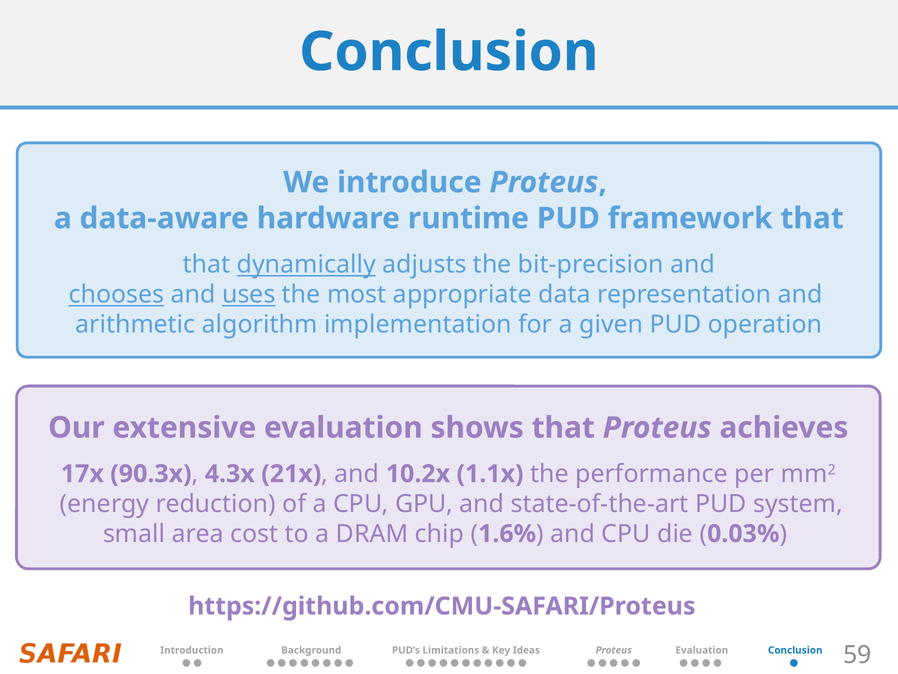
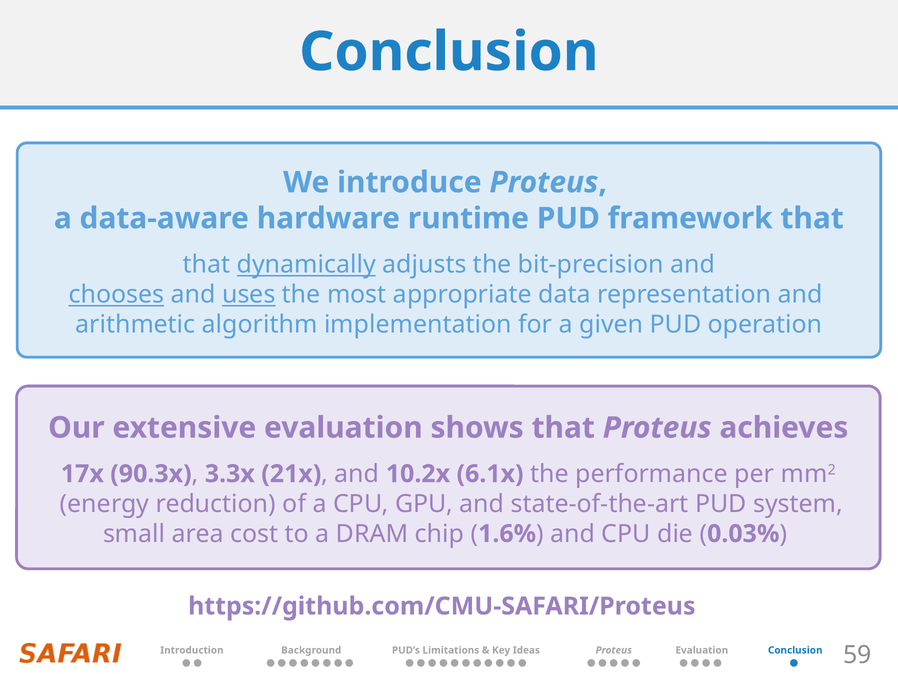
4.3x: 4.3x -> 3.3x
1.1x: 1.1x -> 6.1x
